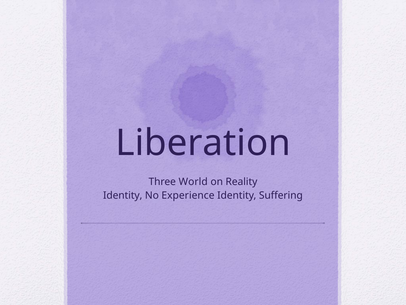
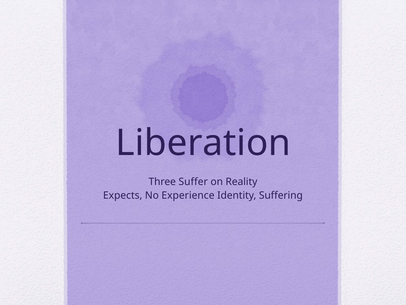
World: World -> Suffer
Identity at (123, 195): Identity -> Expects
